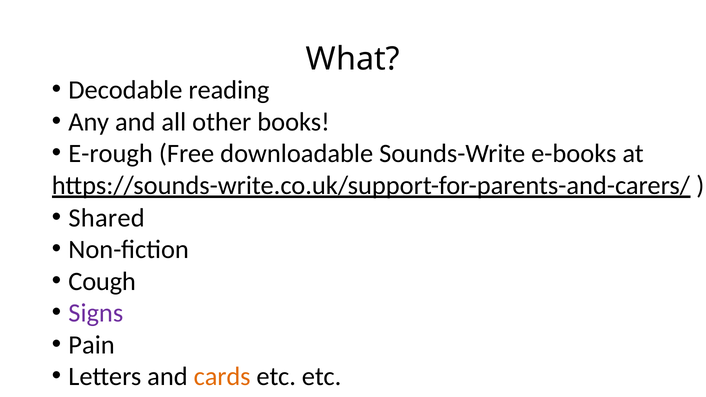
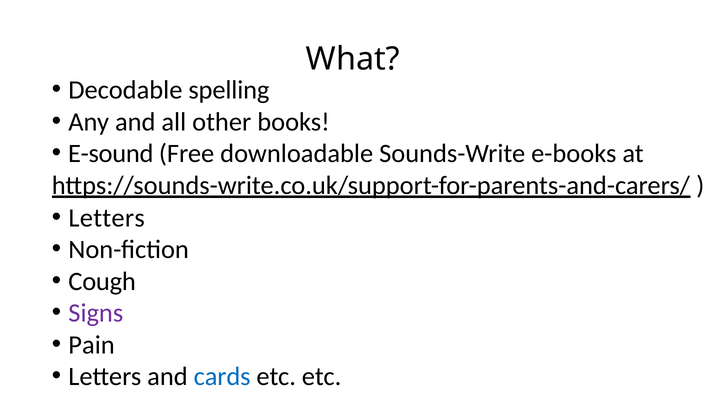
reading: reading -> spelling
E-rough: E-rough -> E-sound
Shared at (107, 218): Shared -> Letters
cards colour: orange -> blue
